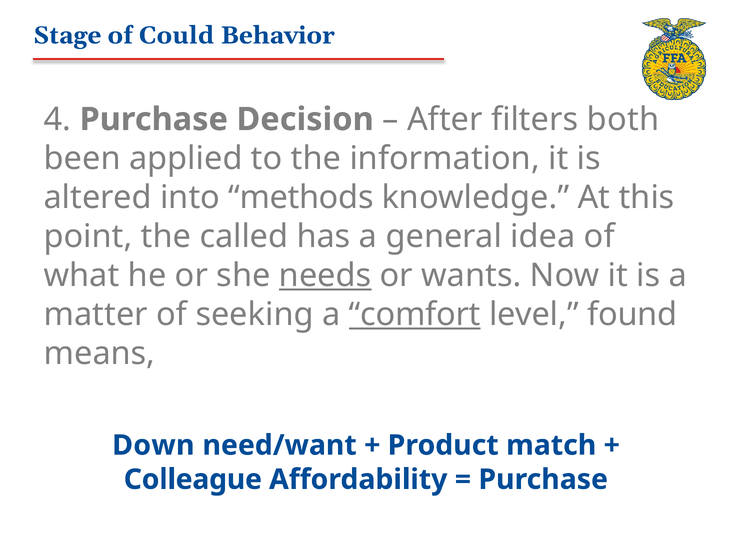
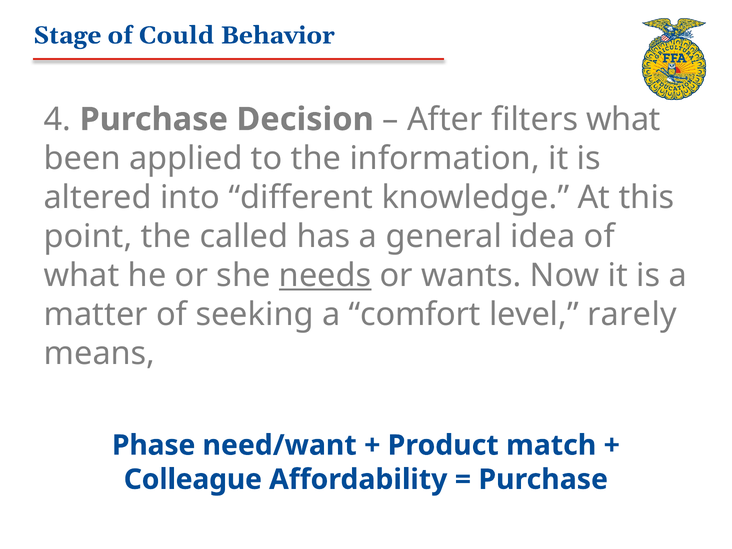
filters both: both -> what
methods: methods -> different
comfort underline: present -> none
found: found -> rarely
Down: Down -> Phase
